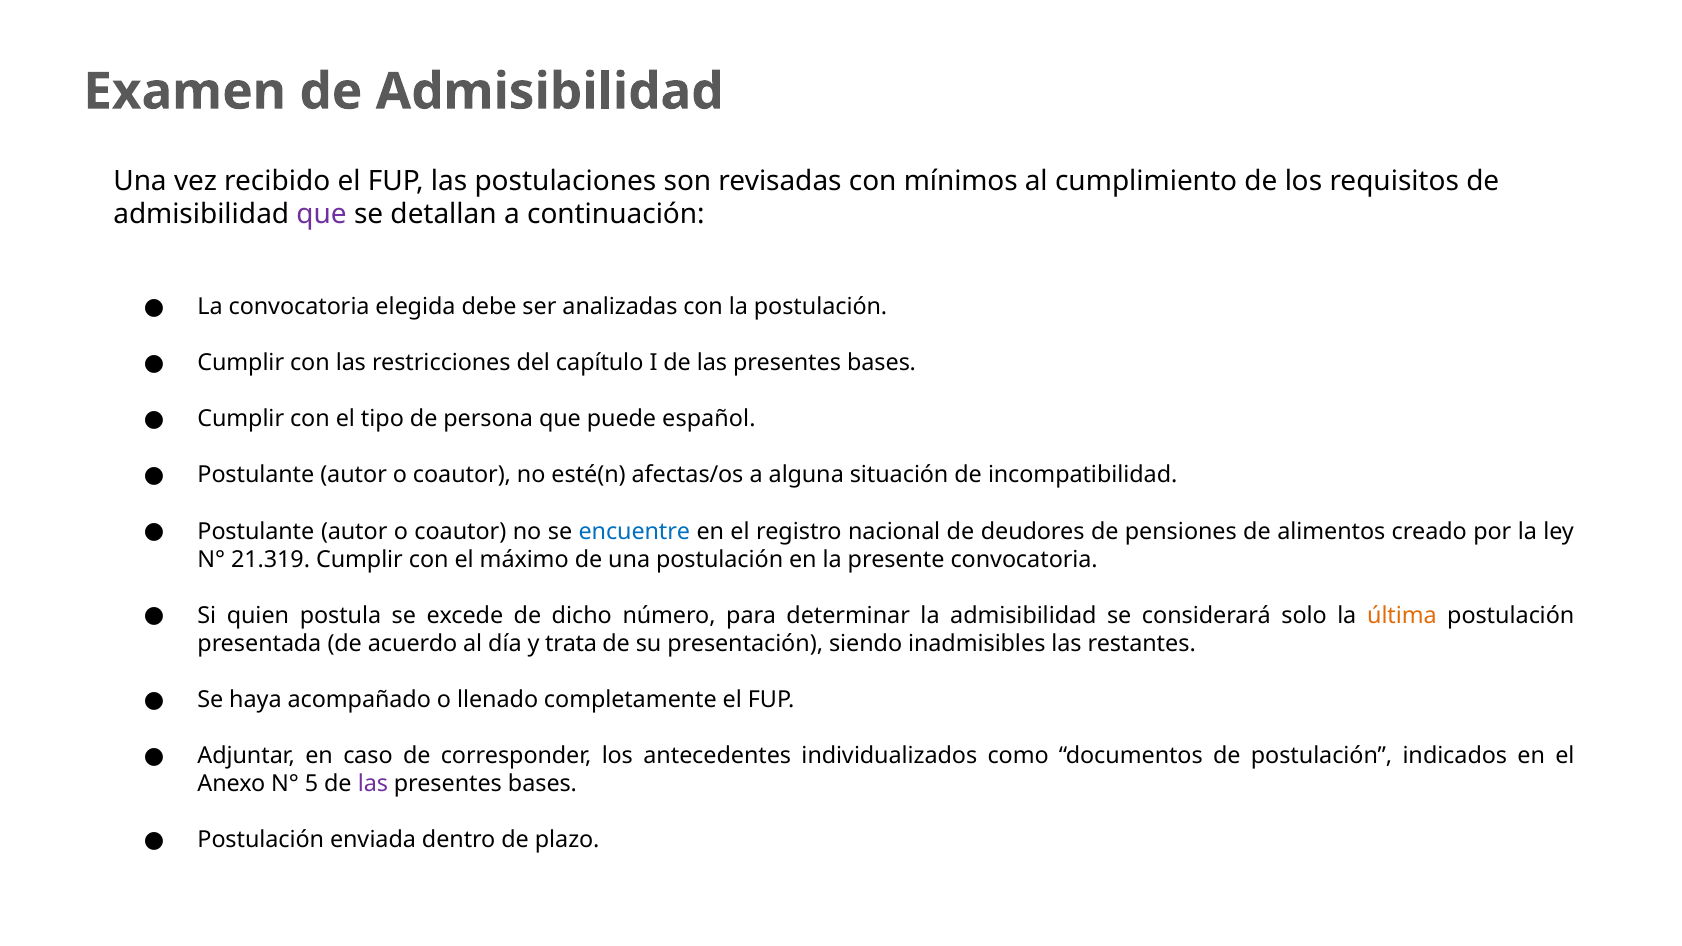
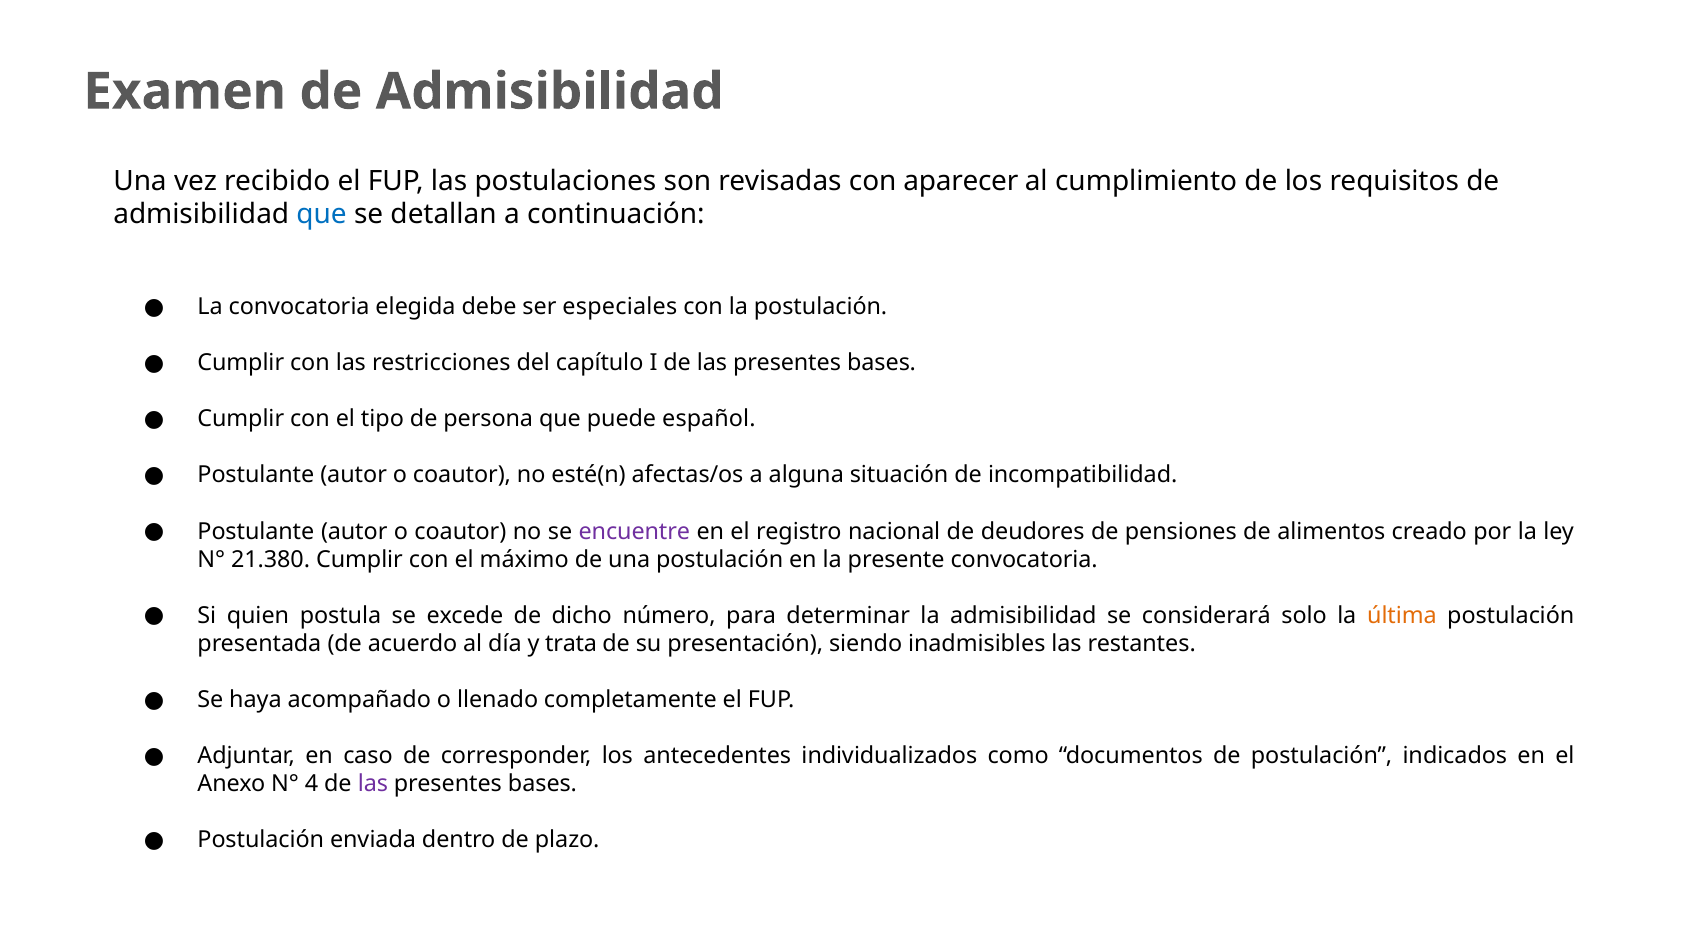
mínimos: mínimos -> aparecer
que at (322, 215) colour: purple -> blue
analizadas: analizadas -> especiales
encuentre colour: blue -> purple
21.319: 21.319 -> 21.380
5: 5 -> 4
